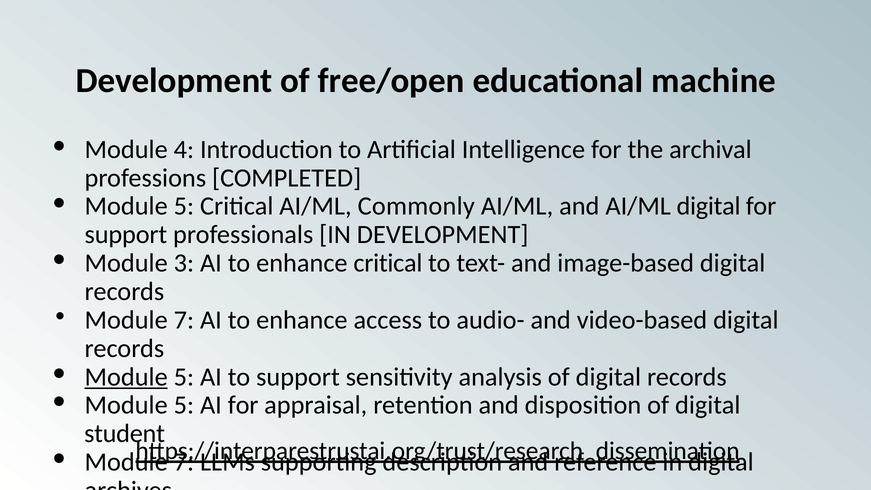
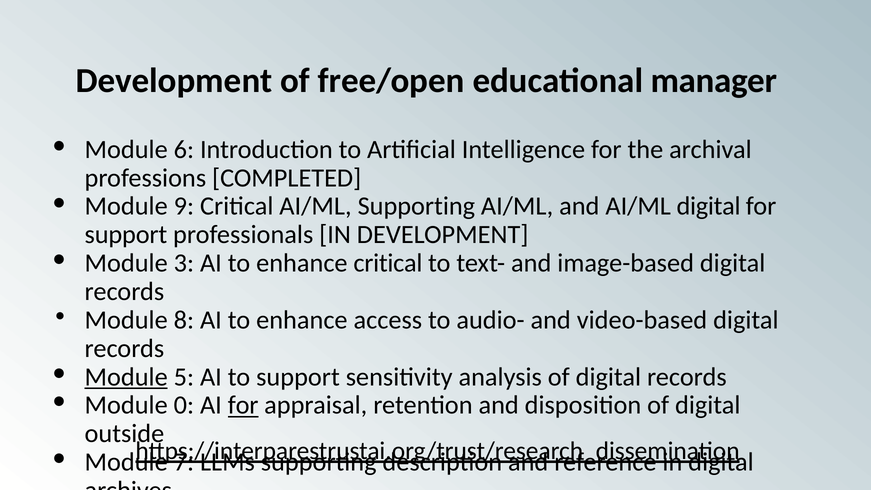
machine: machine -> manager
4: 4 -> 6
5 at (184, 206): 5 -> 9
AI/ML Commonly: Commonly -> Supporting
7 at (184, 320): 7 -> 8
5 at (184, 405): 5 -> 0
for at (243, 405) underline: none -> present
student: student -> outside
